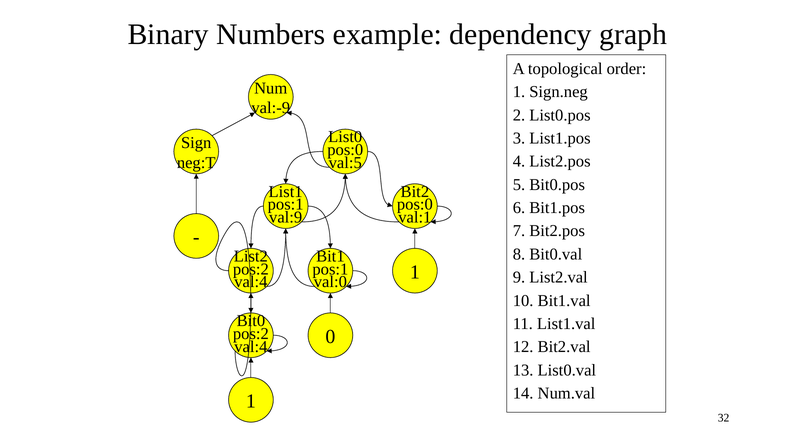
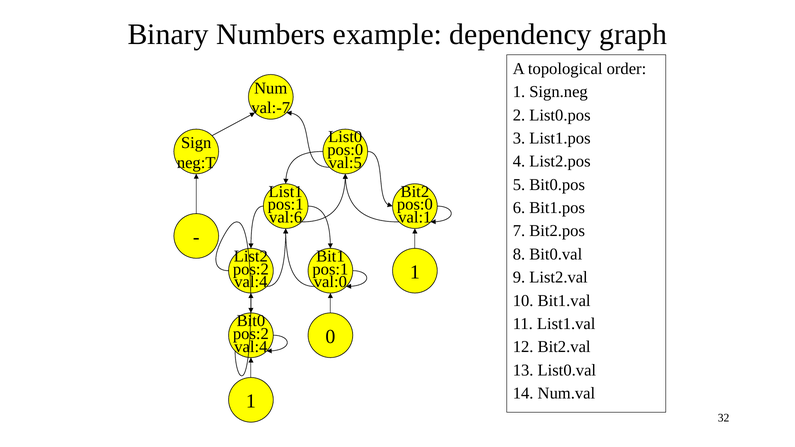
val:-9: val:-9 -> val:-7
val:9: val:9 -> val:6
